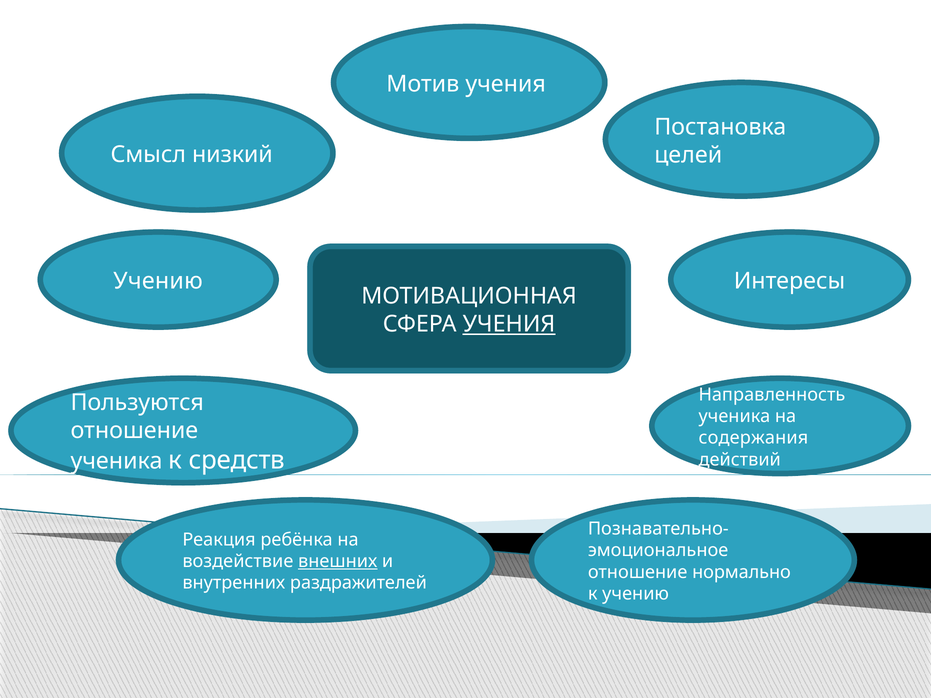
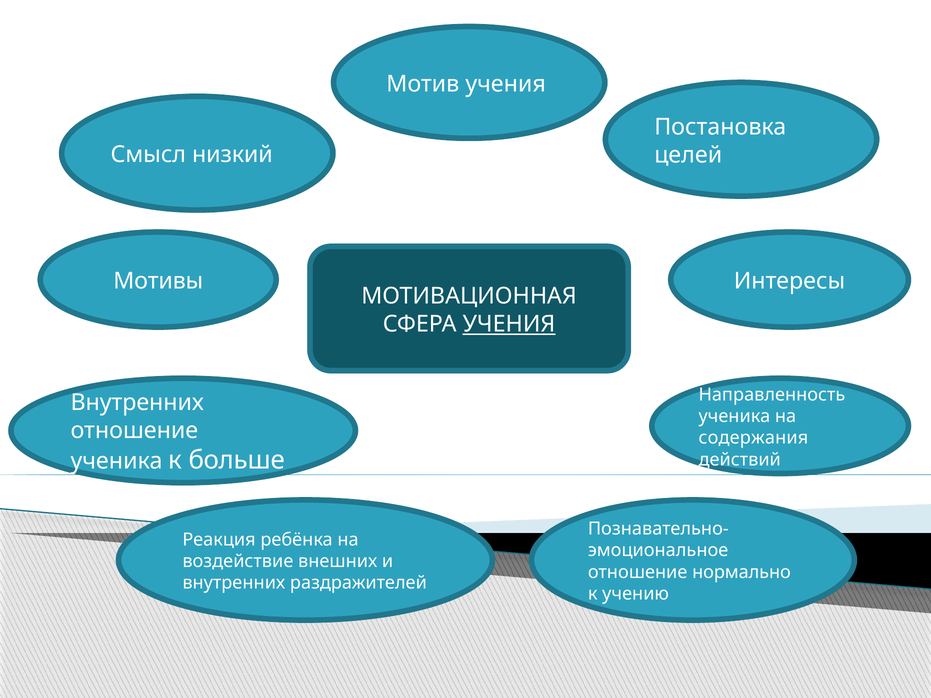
Учению at (158, 281): Учению -> Мотивы
Пользуются at (137, 403): Пользуются -> Внутренних
средств: средств -> больше
внешних underline: present -> none
